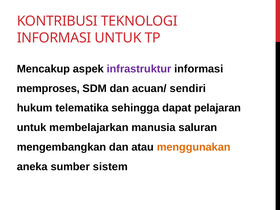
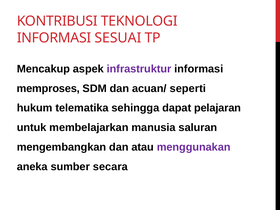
INFORMASI UNTUK: UNTUK -> SESUAI
sendiri: sendiri -> seperti
menggunakan colour: orange -> purple
sistem: sistem -> secara
